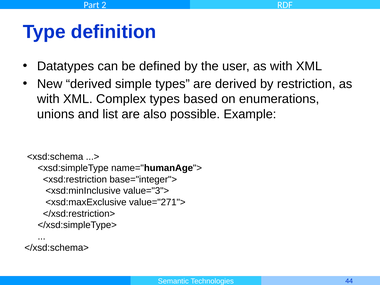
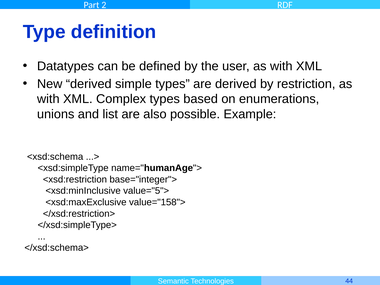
value="3">: value="3"> -> value="5">
value="271">: value="271"> -> value="158">
